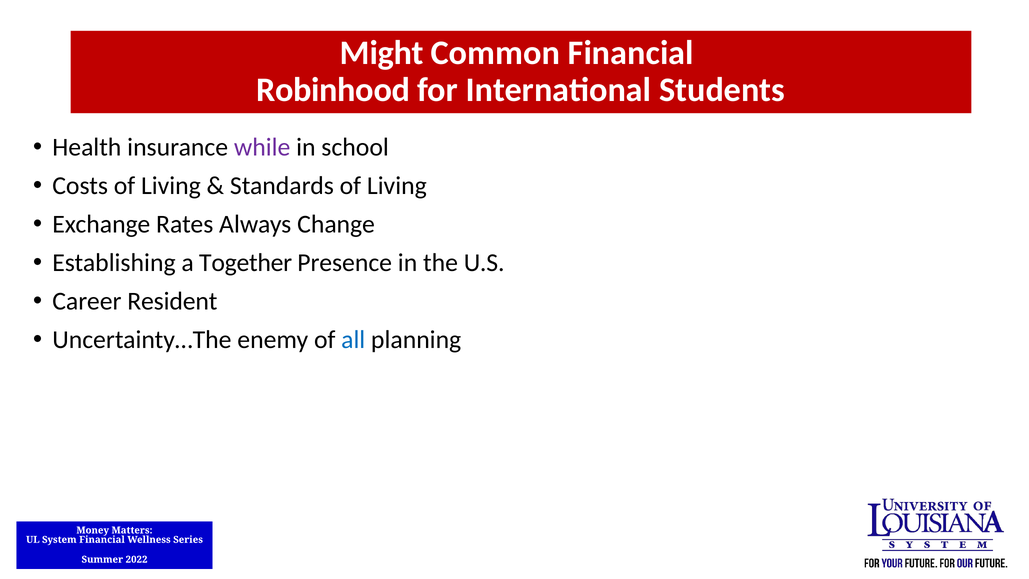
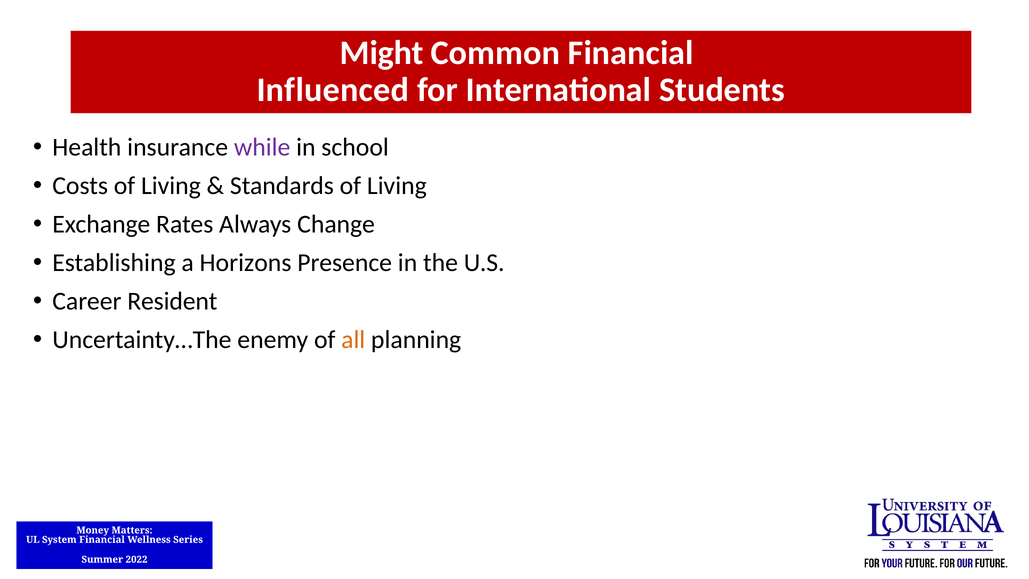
Robinhood: Robinhood -> Influenced
Together: Together -> Horizons
all colour: blue -> orange
